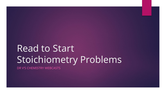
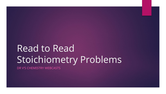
to Start: Start -> Read
